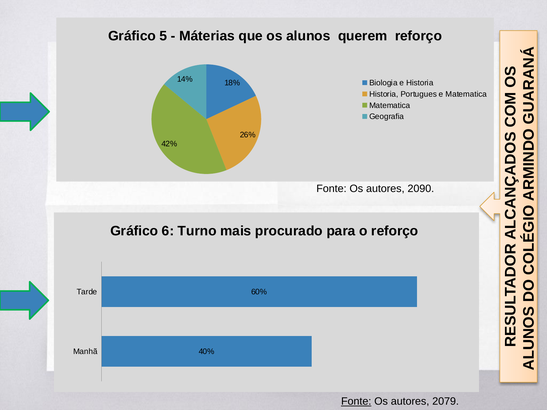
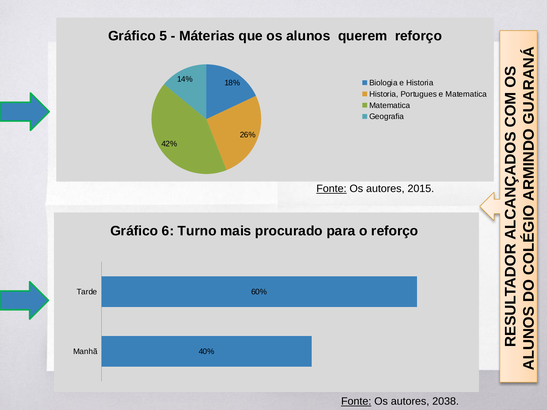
Fonte at (331, 189) underline: none -> present
2090: 2090 -> 2015
2079: 2079 -> 2038
